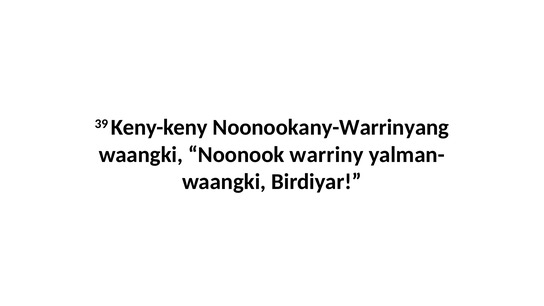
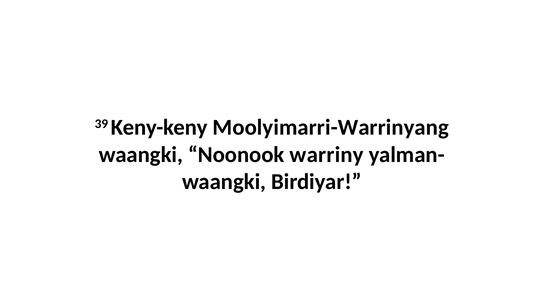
Noonookany-Warrinyang: Noonookany-Warrinyang -> Moolyimarri-Warrinyang
